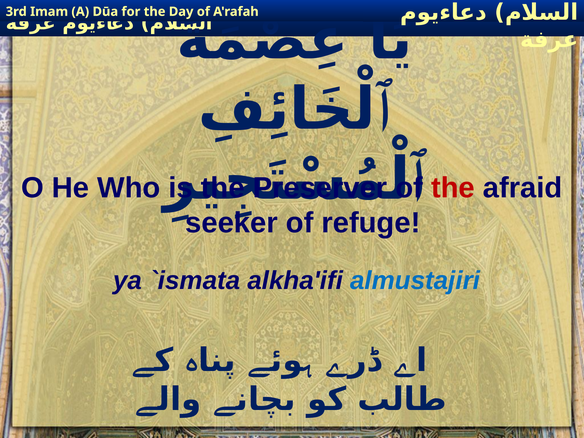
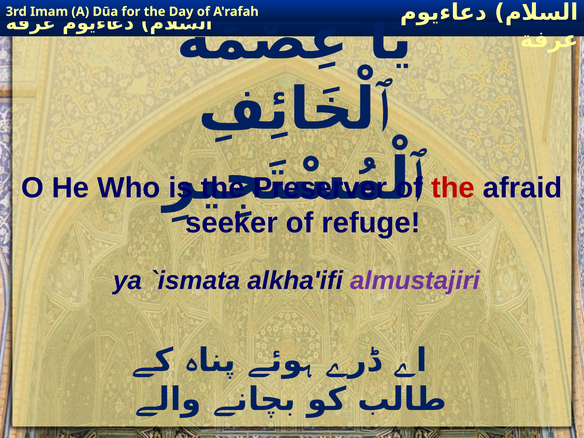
almustajiri colour: blue -> purple
